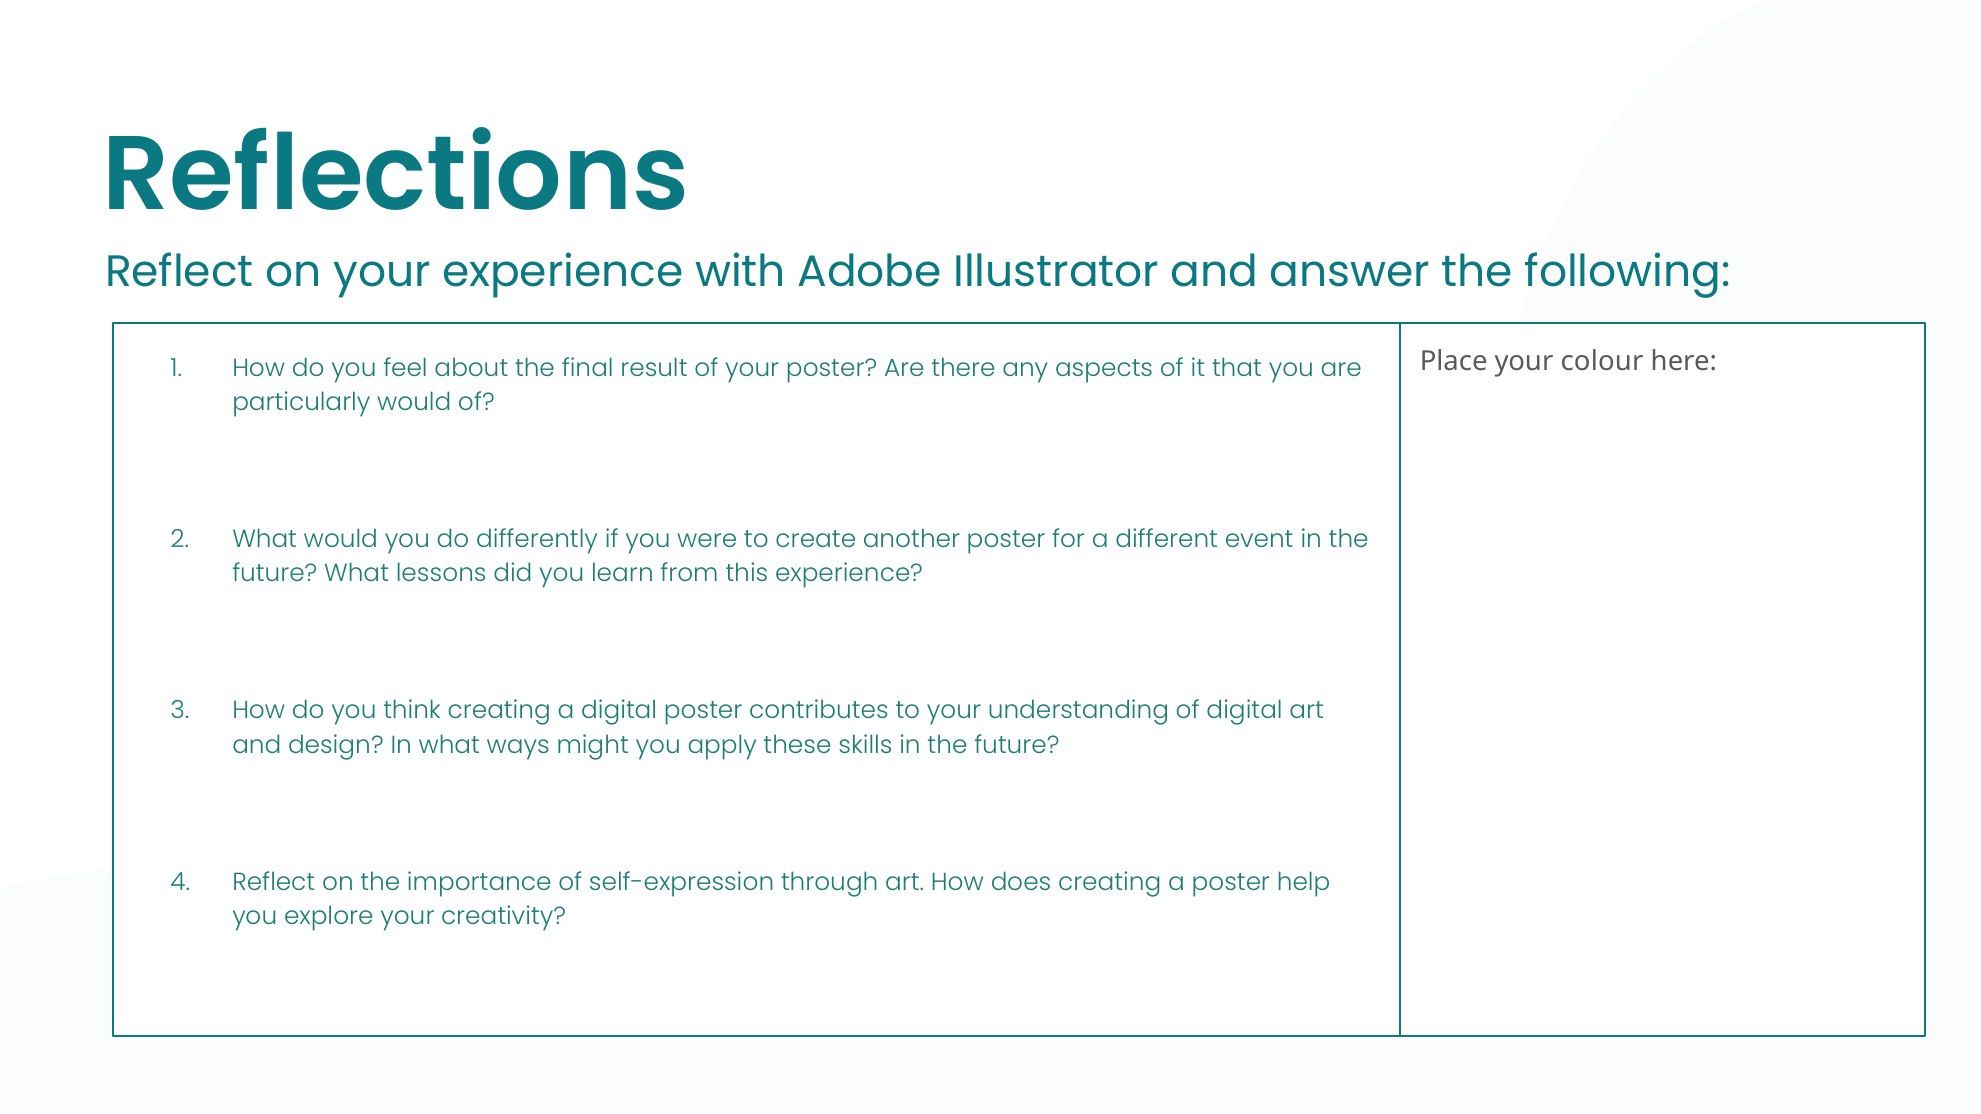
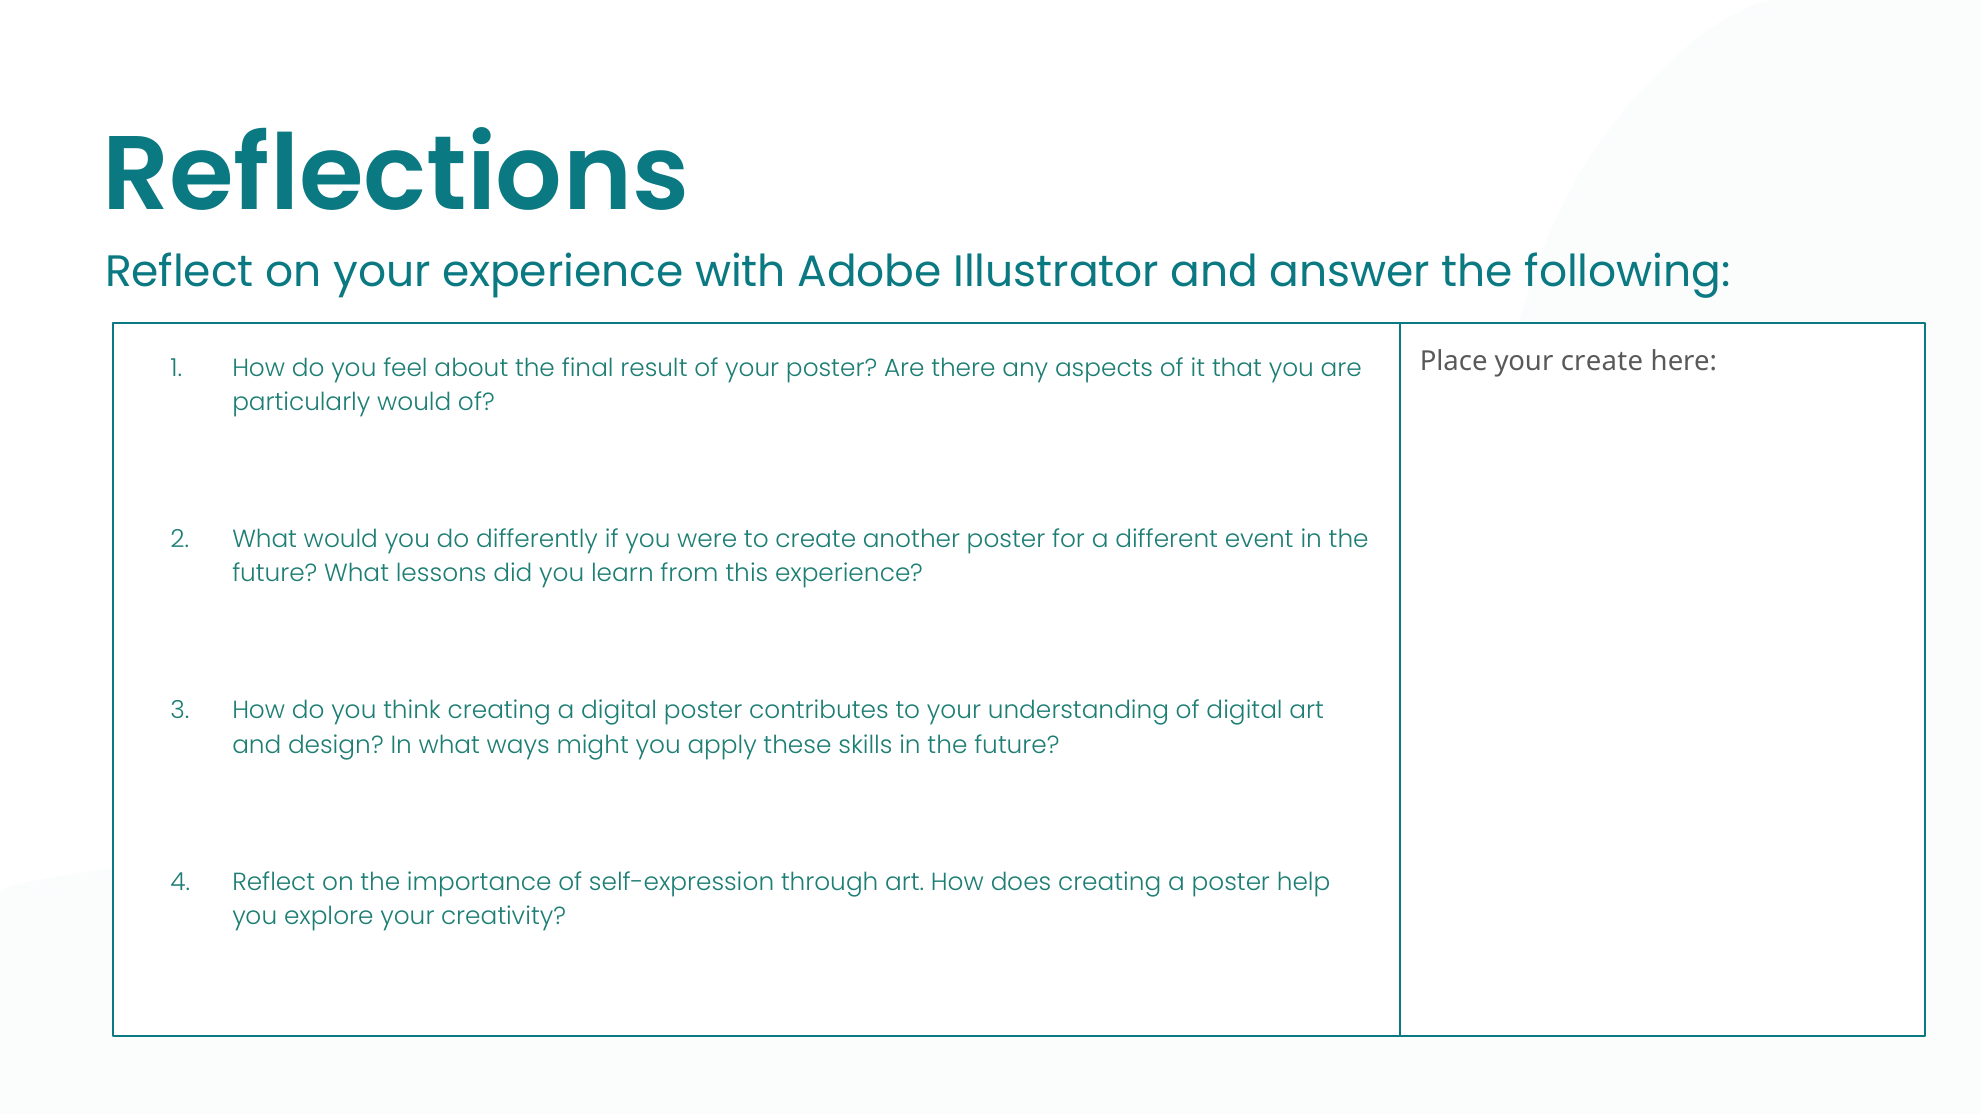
your colour: colour -> create
